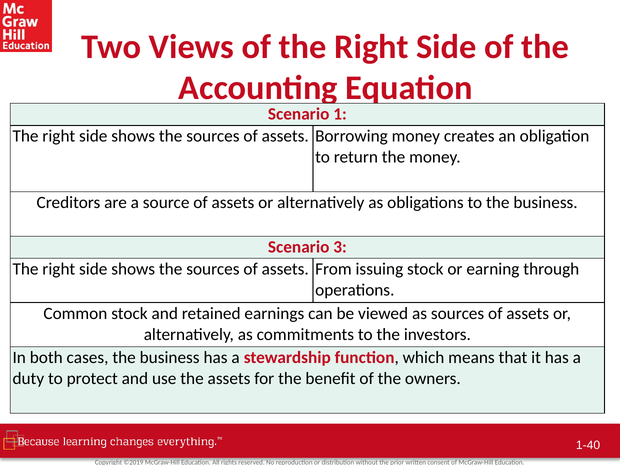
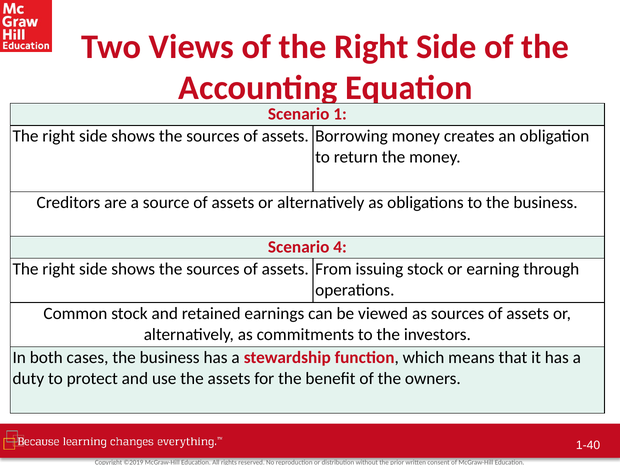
3: 3 -> 4
